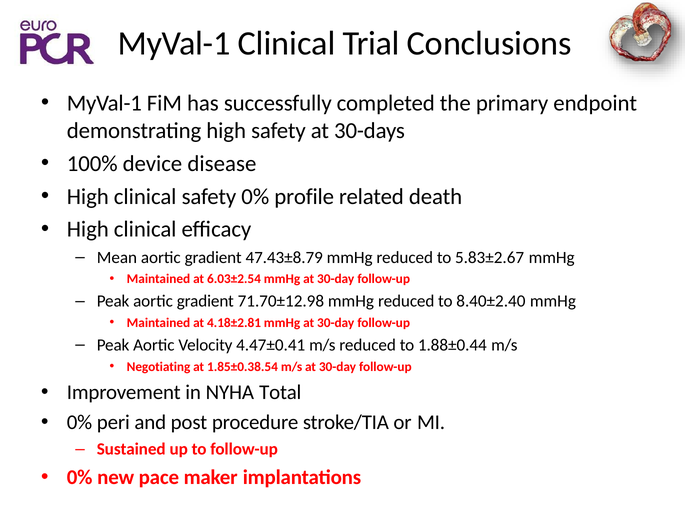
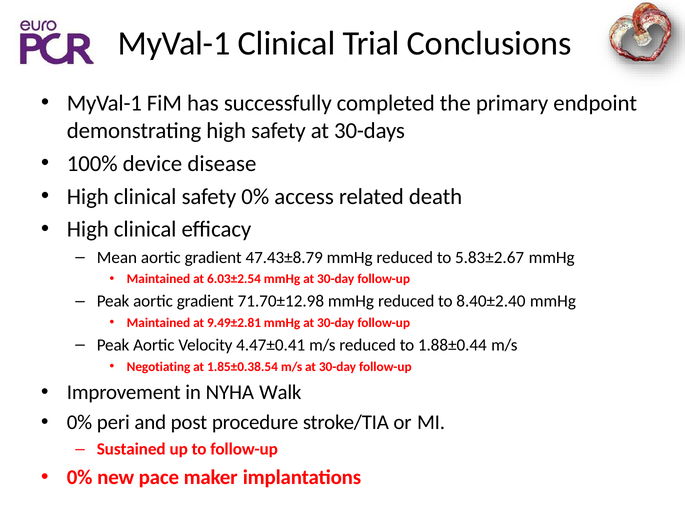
profile: profile -> access
4.18±2.81: 4.18±2.81 -> 9.49±2.81
Total: Total -> Walk
